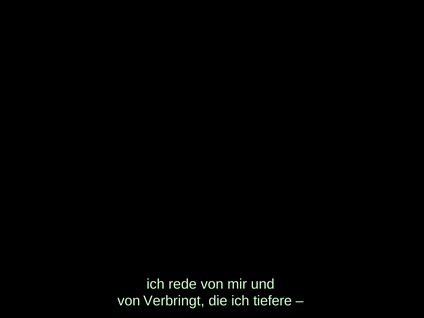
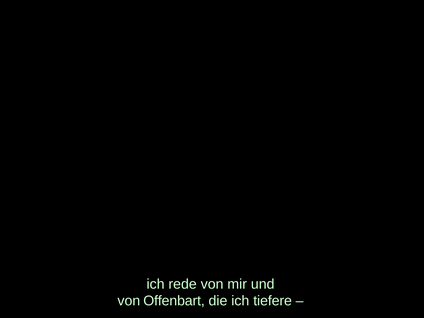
Verbringt: Verbringt -> Offenbart
